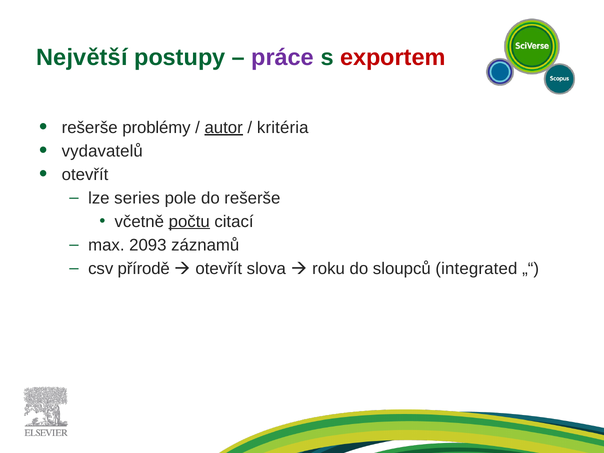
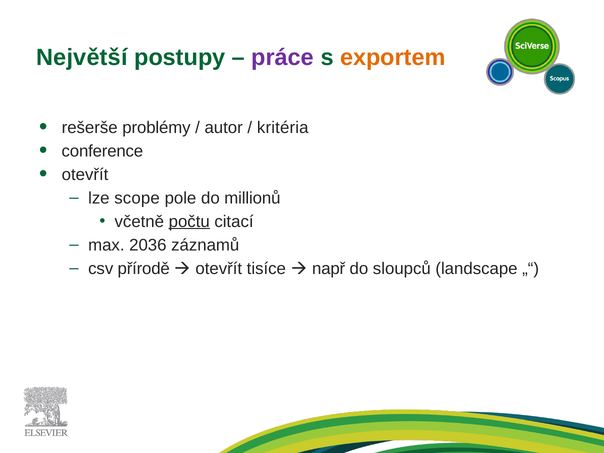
exportem colour: red -> orange
autor underline: present -> none
vydavatelů: vydavatelů -> conference
series: series -> scope
do rešerše: rešerše -> millionů
2093: 2093 -> 2036
slova: slova -> tisíce
roku: roku -> např
integrated: integrated -> landscape
